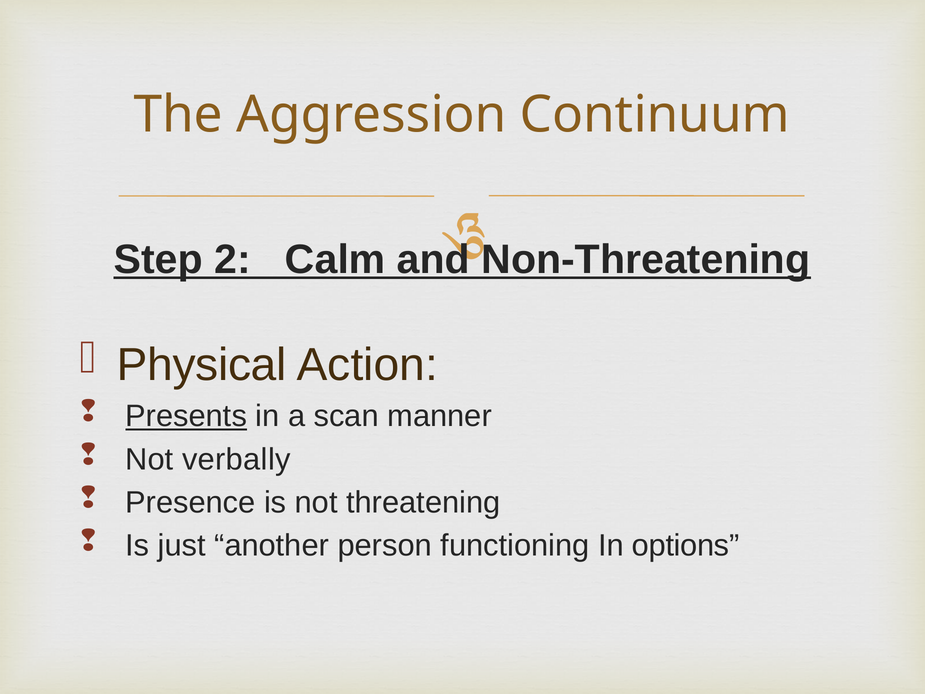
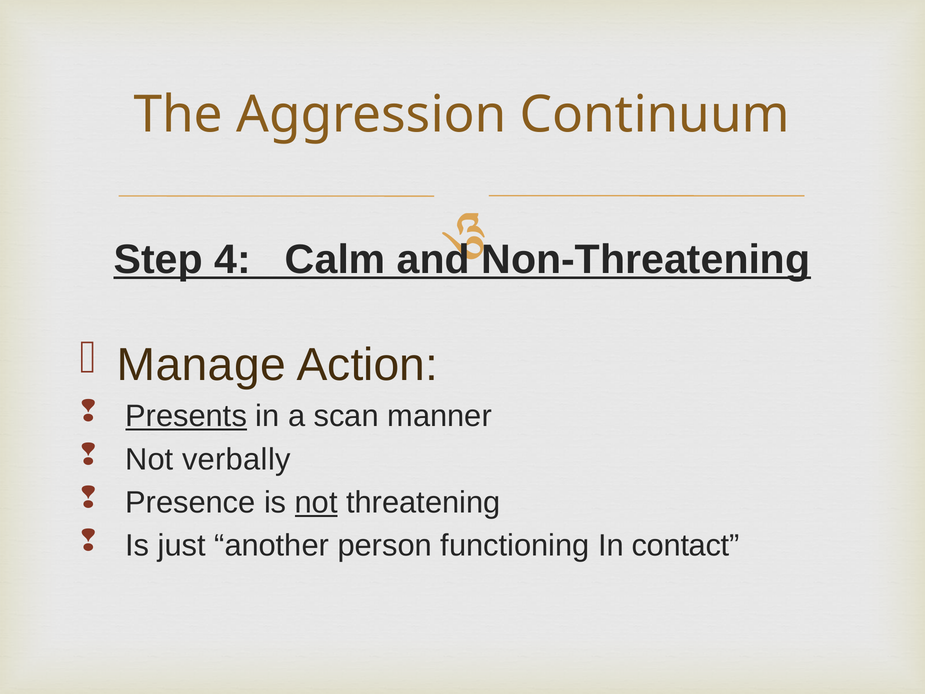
2: 2 -> 4
Physical: Physical -> Manage
not at (316, 502) underline: none -> present
options: options -> contact
